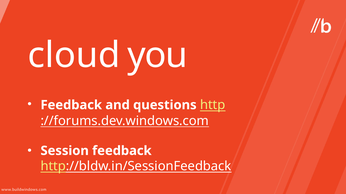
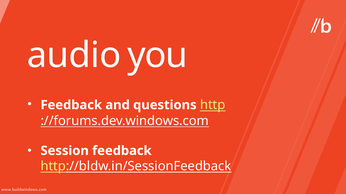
cloud: cloud -> audio
